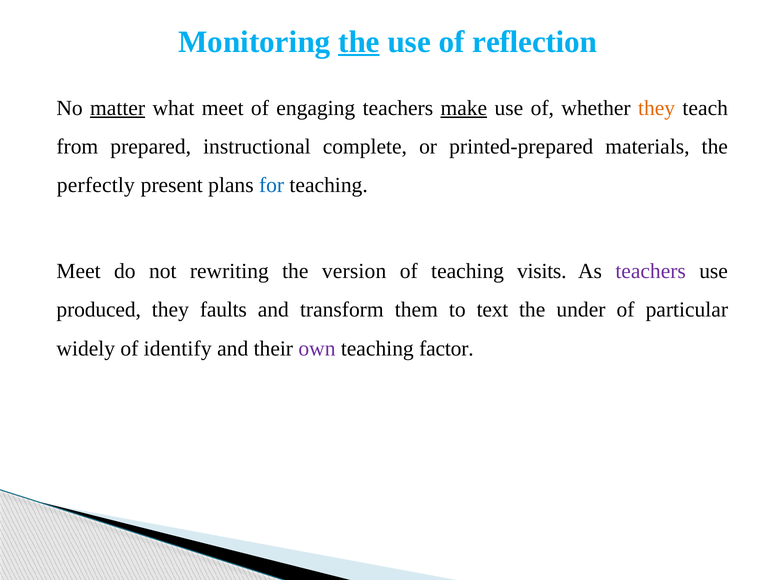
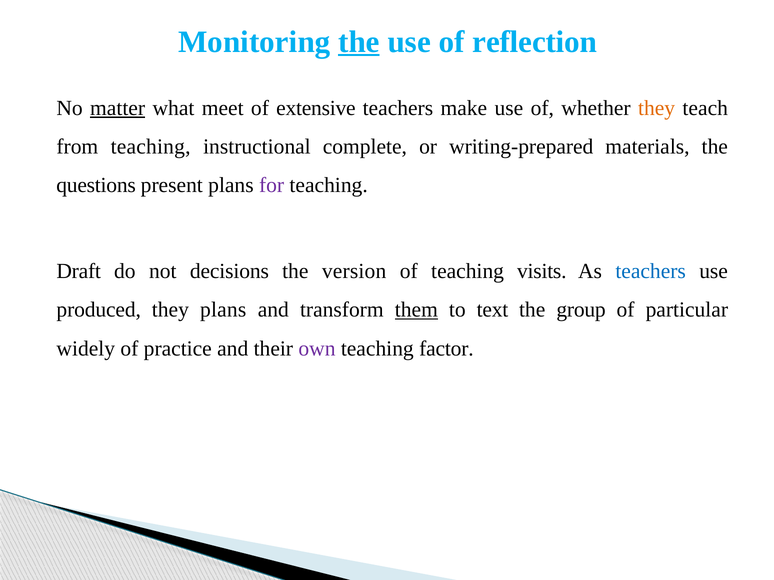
engaging: engaging -> extensive
make underline: present -> none
from prepared: prepared -> teaching
printed-prepared: printed-prepared -> writing-prepared
perfectly: perfectly -> questions
for colour: blue -> purple
Meet at (79, 271): Meet -> Draft
rewriting: rewriting -> decisions
teachers at (651, 271) colour: purple -> blue
they faults: faults -> plans
them underline: none -> present
under: under -> group
identify: identify -> practice
